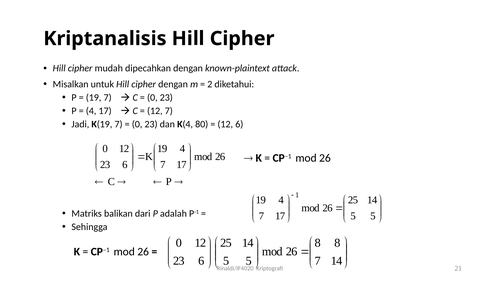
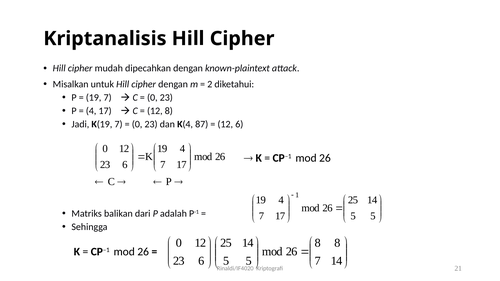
12 7: 7 -> 8
80: 80 -> 87
